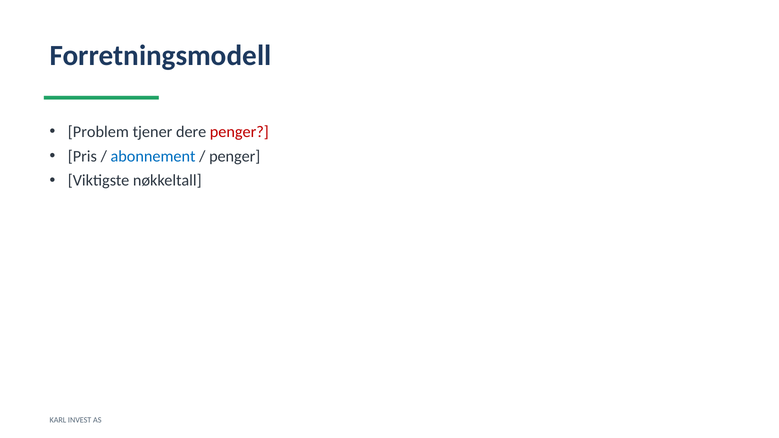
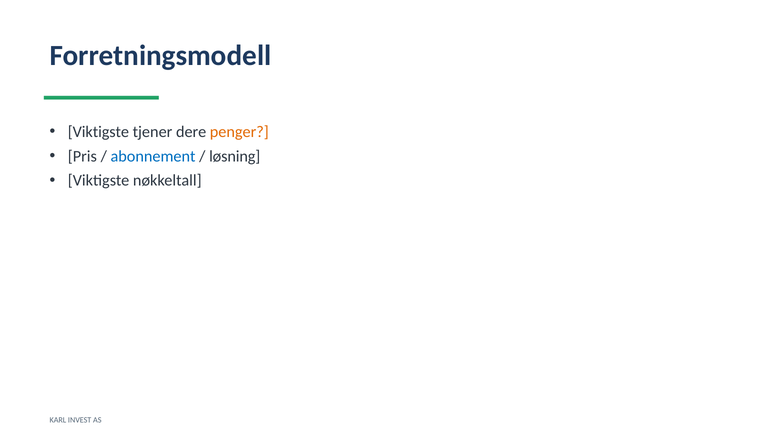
Problem at (98, 132): Problem -> Viktigste
penger at (239, 132) colour: red -> orange
penger at (235, 156): penger -> løsning
